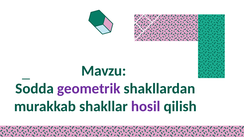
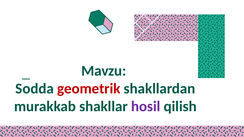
geometrik colour: purple -> red
